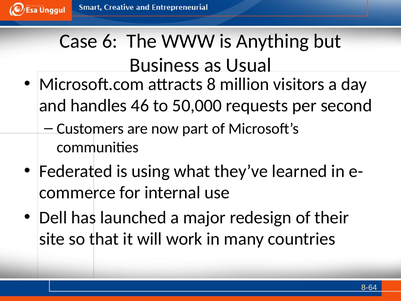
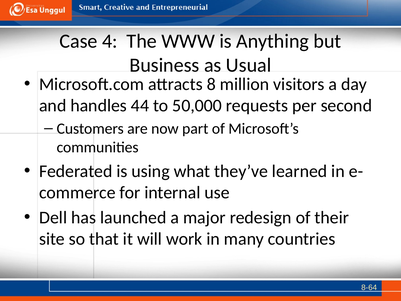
6: 6 -> 4
46: 46 -> 44
